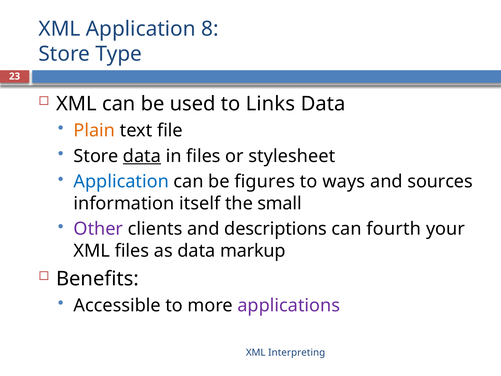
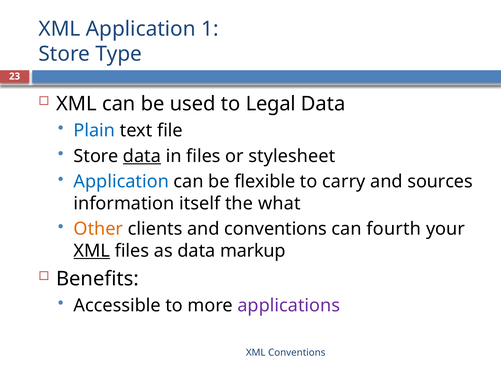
8: 8 -> 1
Links: Links -> Legal
Plain colour: orange -> blue
figures: figures -> flexible
ways: ways -> carry
small: small -> what
Other colour: purple -> orange
and descriptions: descriptions -> conventions
XML at (92, 251) underline: none -> present
XML Interpreting: Interpreting -> Conventions
